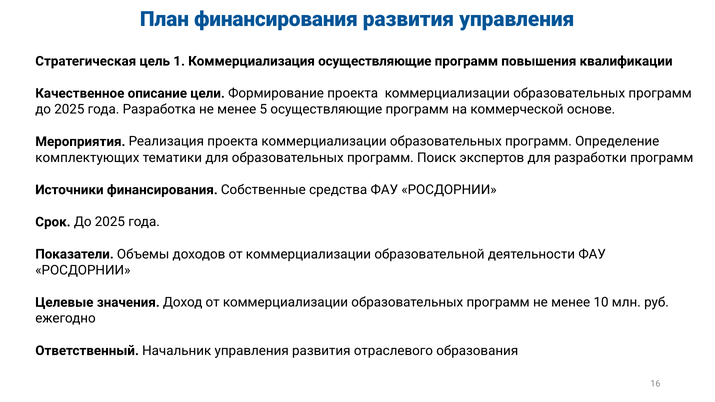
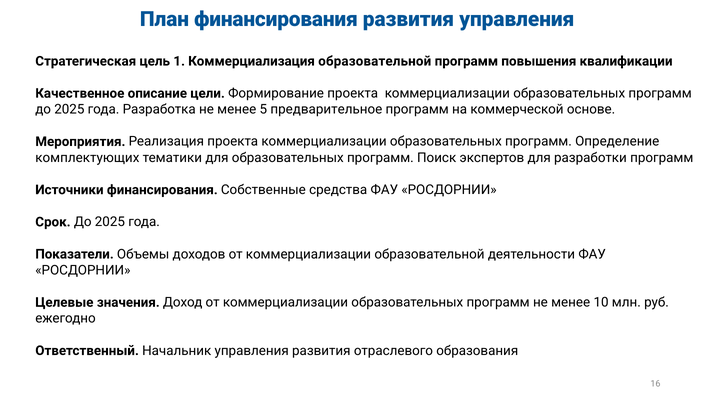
Коммерциализация осуществляющие: осуществляющие -> образовательной
5 осуществляющие: осуществляющие -> предварительное
